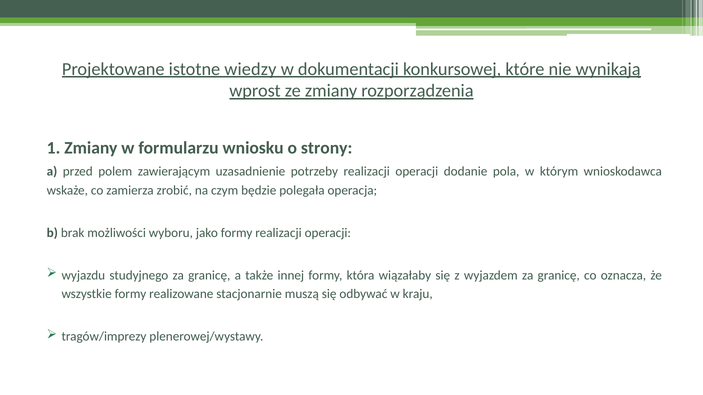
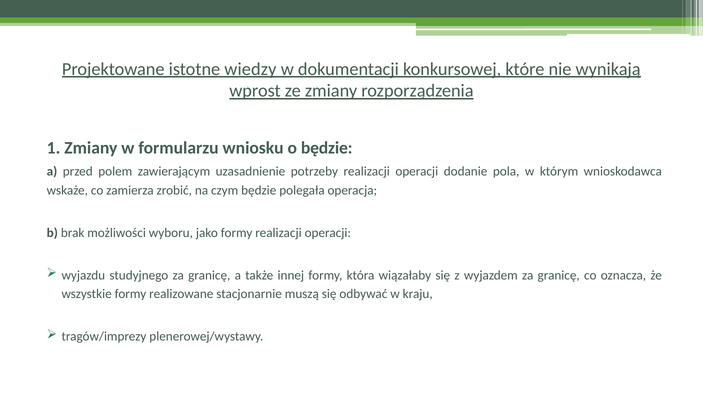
o strony: strony -> będzie
